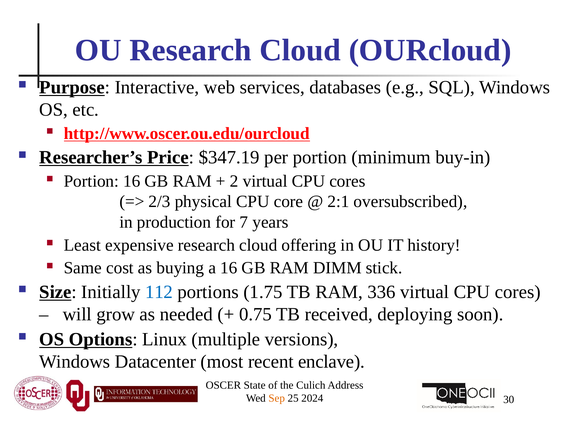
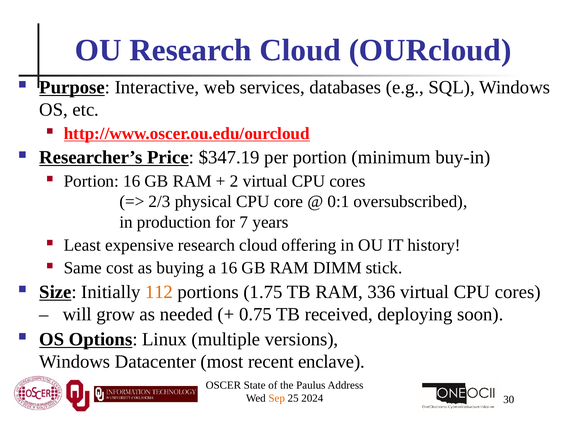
2:1: 2:1 -> 0:1
112 colour: blue -> orange
Culich: Culich -> Paulus
